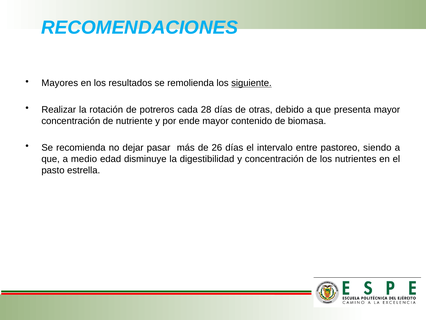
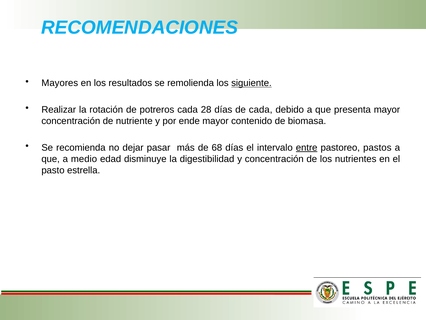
de otras: otras -> cada
26: 26 -> 68
entre underline: none -> present
siendo: siendo -> pastos
